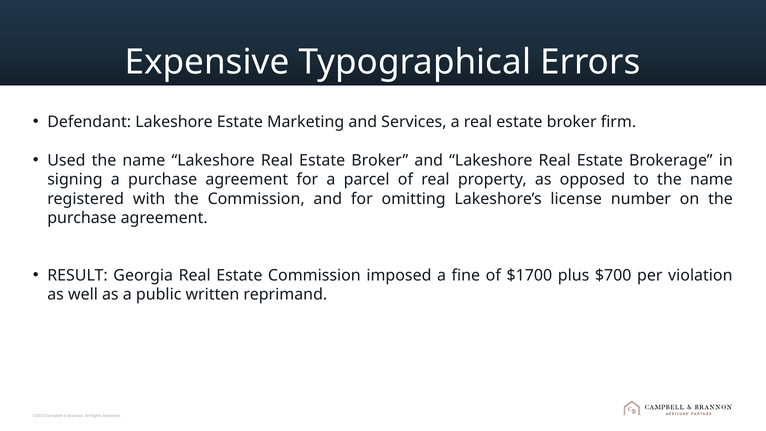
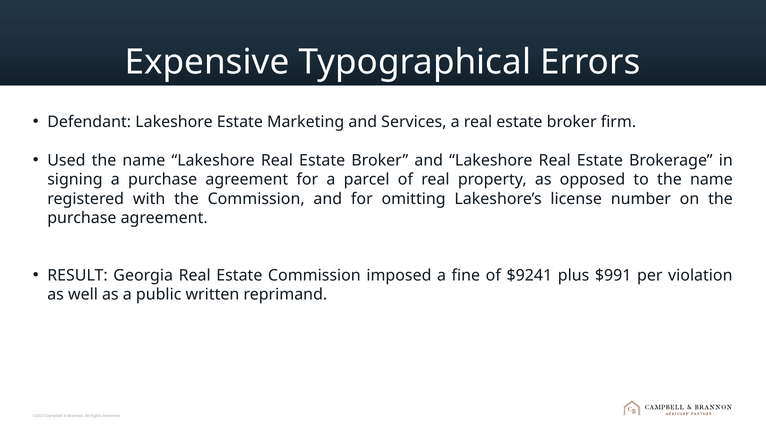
$1700: $1700 -> $9241
$700: $700 -> $991
